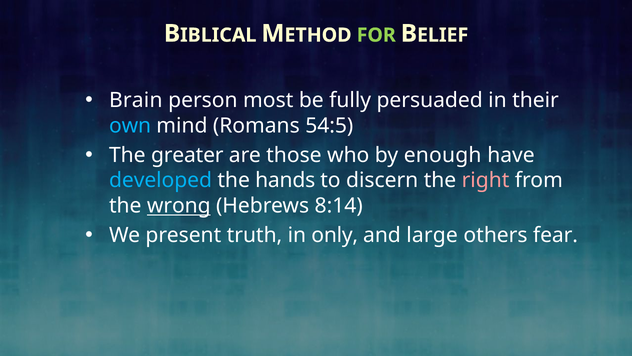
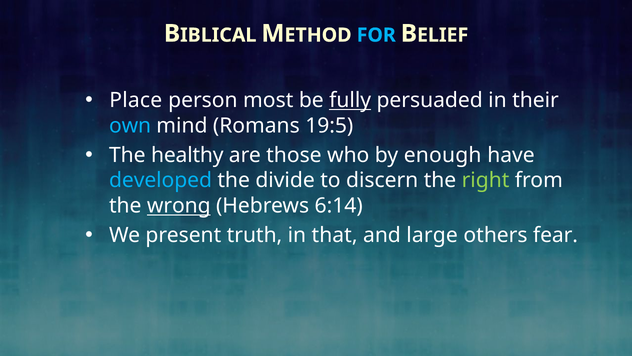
FOR colour: light green -> light blue
Brain: Brain -> Place
fully underline: none -> present
54:5: 54:5 -> 19:5
greater: greater -> healthy
hands: hands -> divide
right colour: pink -> light green
8:14: 8:14 -> 6:14
only: only -> that
